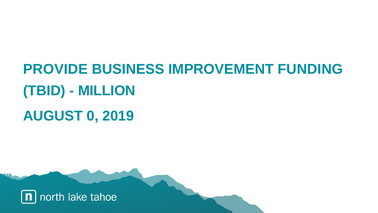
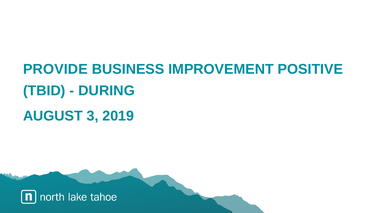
FUNDING: FUNDING -> POSITIVE
MILLION: MILLION -> DURING
0: 0 -> 3
